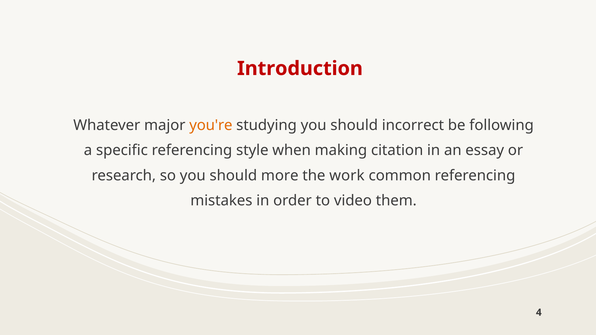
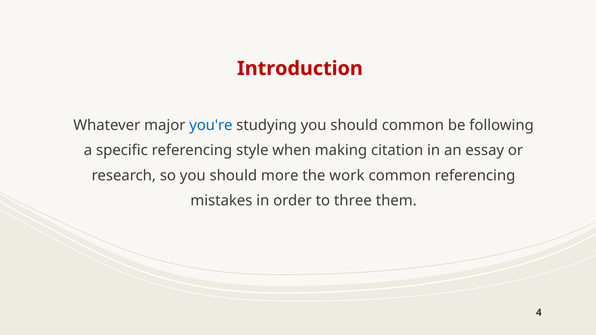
you're colour: orange -> blue
should incorrect: incorrect -> common
video: video -> three
